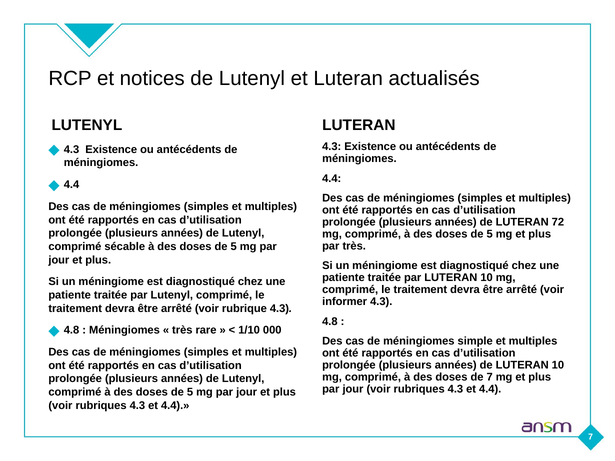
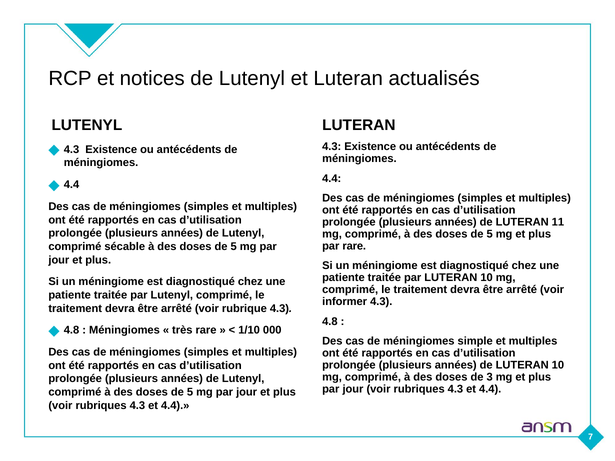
72: 72 -> 11
par très: très -> rare
de 7: 7 -> 3
